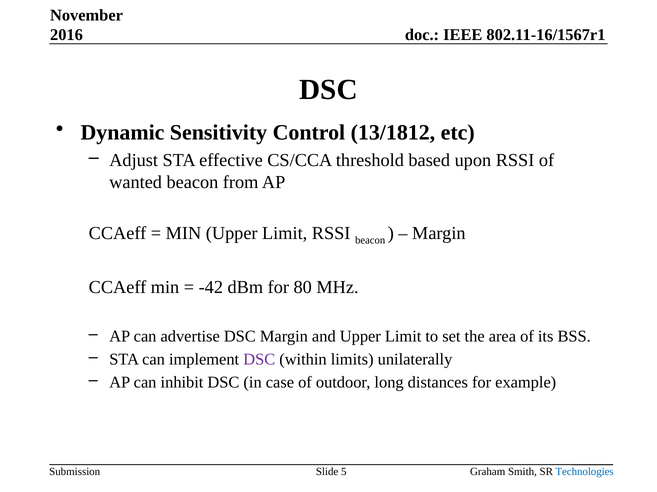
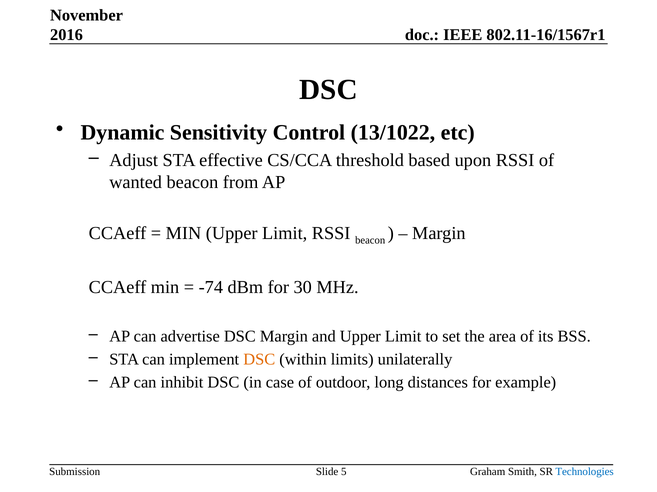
13/1812: 13/1812 -> 13/1022
-42: -42 -> -74
80: 80 -> 30
DSC at (259, 360) colour: purple -> orange
